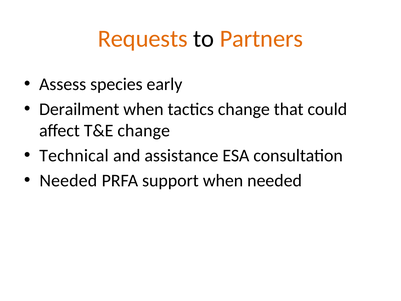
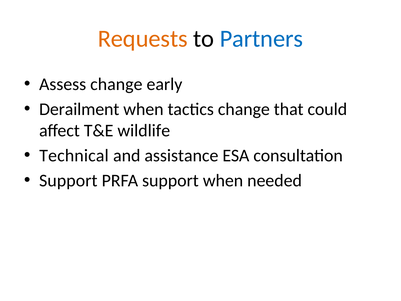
Partners colour: orange -> blue
Assess species: species -> change
T&E change: change -> wildlife
Needed at (68, 180): Needed -> Support
